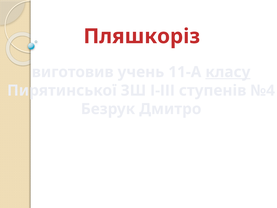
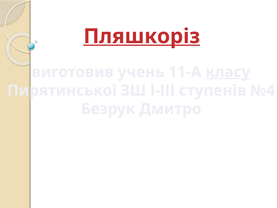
Пляшкоріз underline: none -> present
